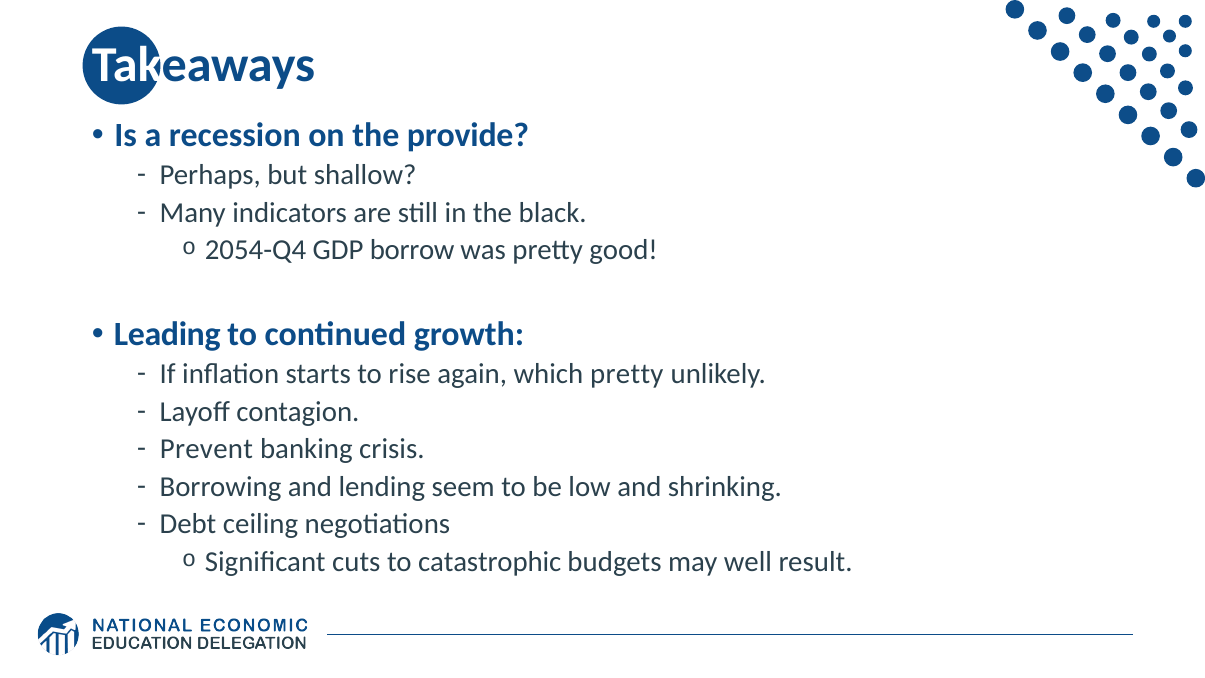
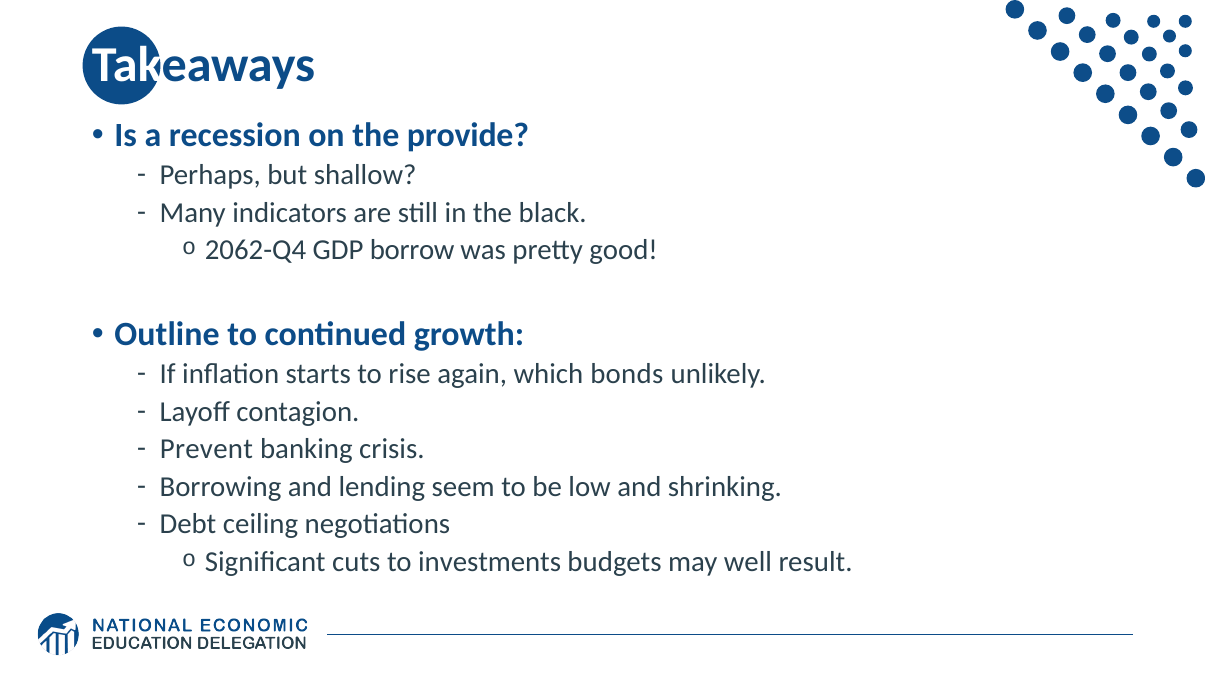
2054-Q4: 2054-Q4 -> 2062-Q4
Leading: Leading -> Outline
which pretty: pretty -> bonds
catastrophic: catastrophic -> investments
